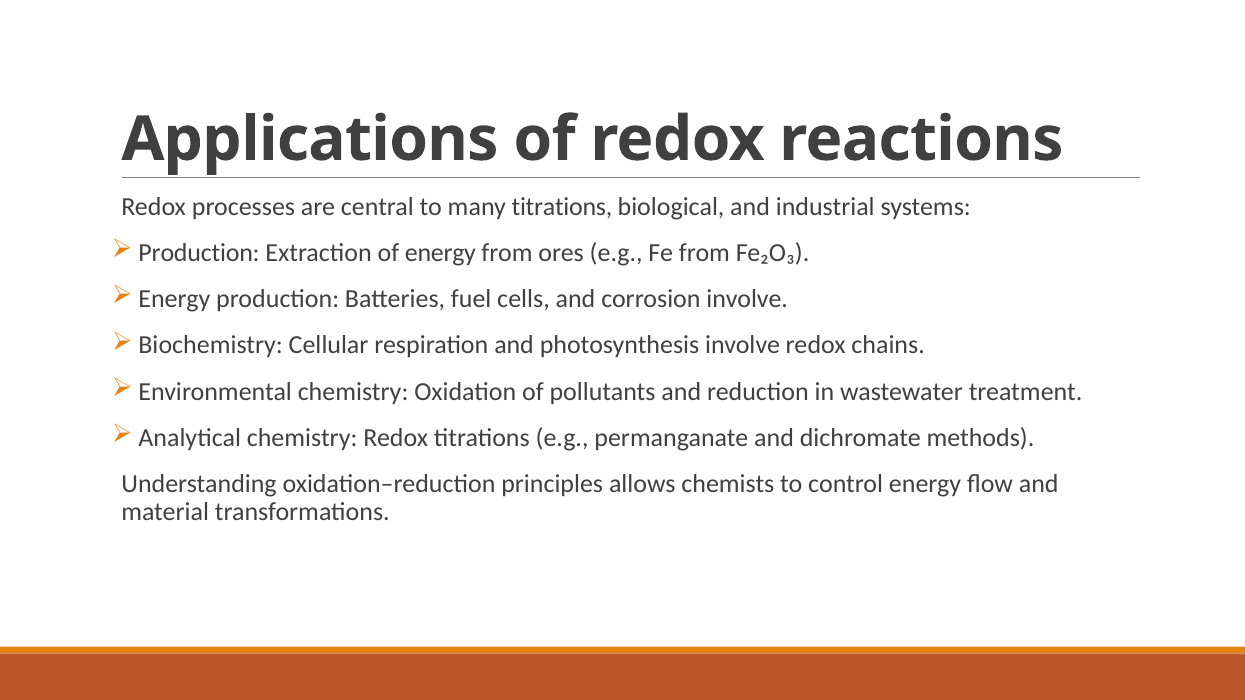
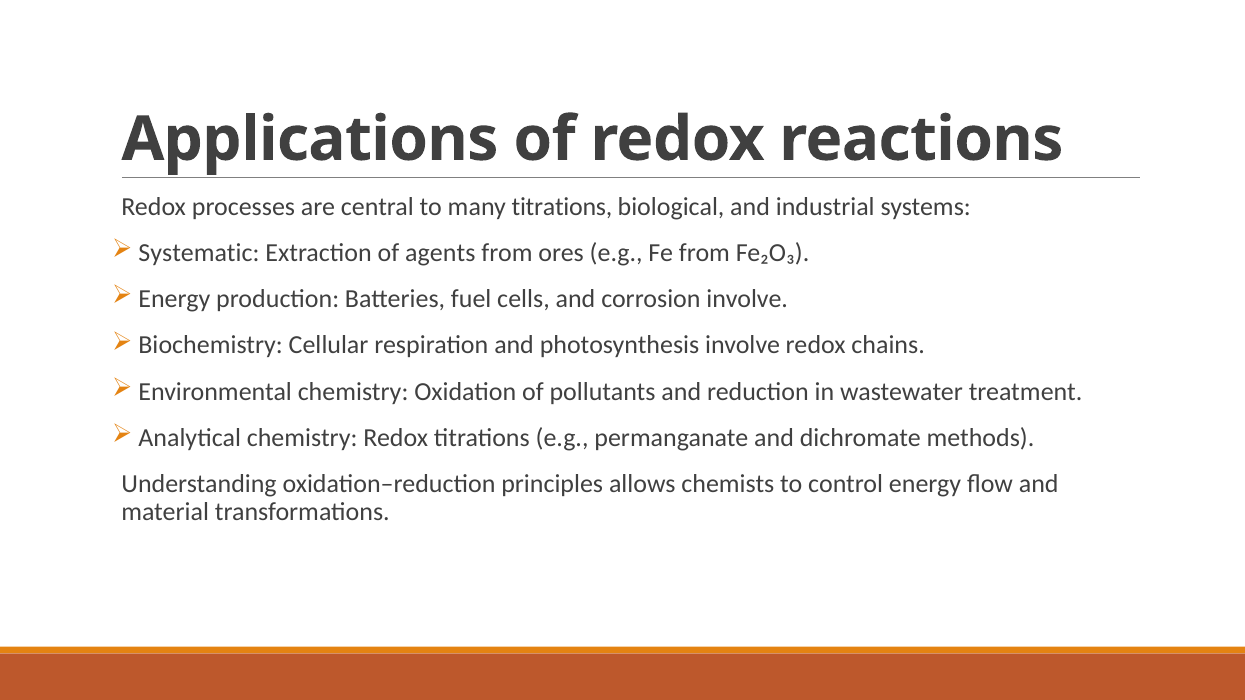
Production at (199, 253): Production -> Systematic
of energy: energy -> agents
